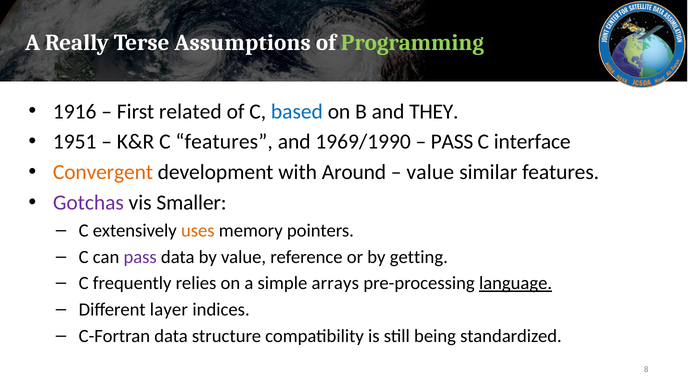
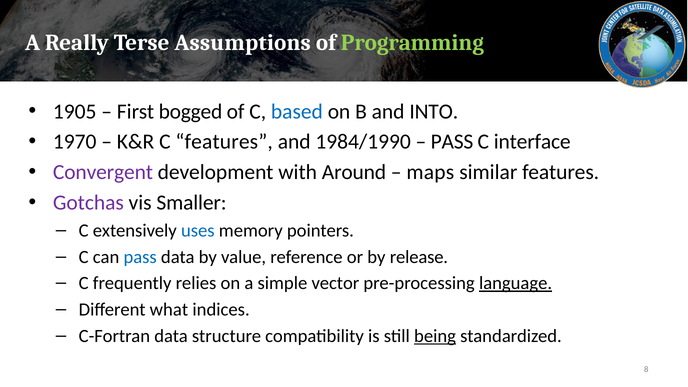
1916: 1916 -> 1905
related: related -> bogged
THEY: THEY -> INTO
1951: 1951 -> 1970
1969/1990: 1969/1990 -> 1984/1990
Convergent colour: orange -> purple
value at (430, 172): value -> maps
uses colour: orange -> blue
pass at (140, 257) colour: purple -> blue
getting: getting -> release
arrays: arrays -> vector
layer: layer -> what
being underline: none -> present
